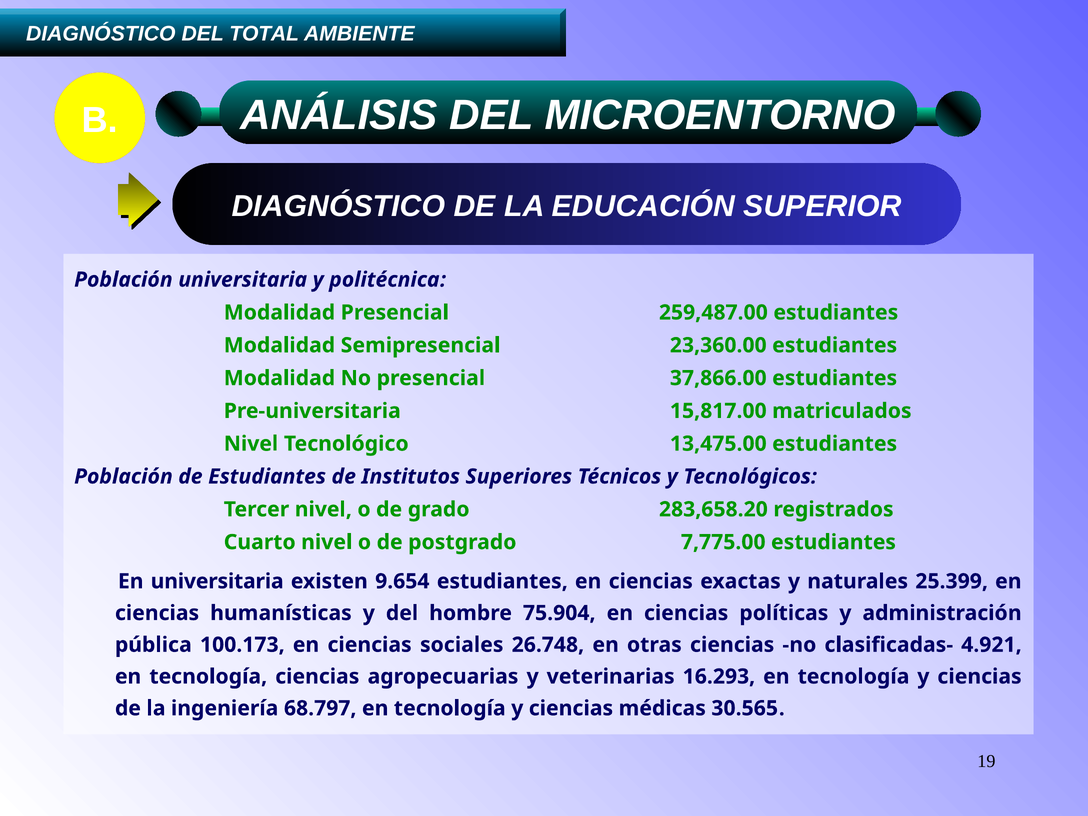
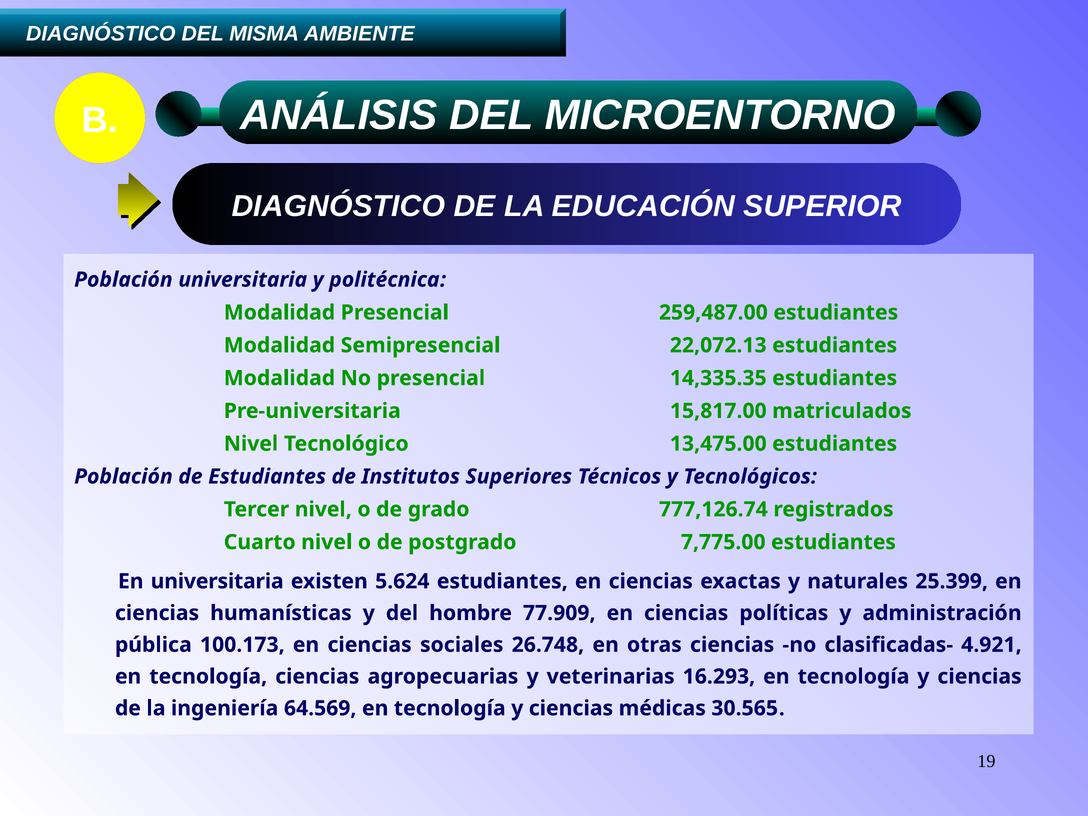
TOTAL: TOTAL -> MISMA
23,360.00: 23,360.00 -> 22,072.13
37,866.00: 37,866.00 -> 14,335.35
283,658.20: 283,658.20 -> 777,126.74
9.654: 9.654 -> 5.624
75.904: 75.904 -> 77.909
68.797: 68.797 -> 64.569
